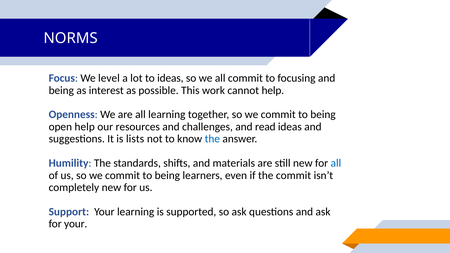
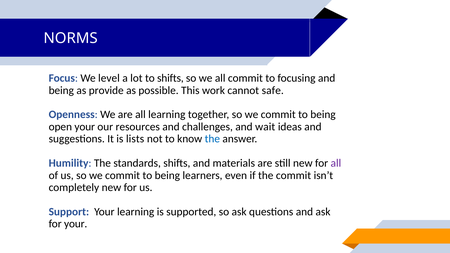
to ideas: ideas -> shifts
interest: interest -> provide
cannot help: help -> safe
open help: help -> your
read: read -> wait
all at (336, 163) colour: blue -> purple
